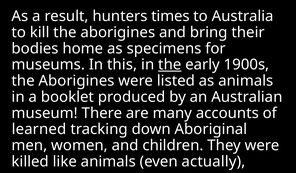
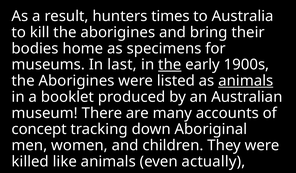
this: this -> last
animals at (246, 81) underline: none -> present
learned: learned -> concept
